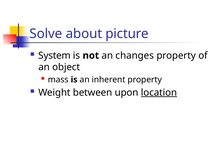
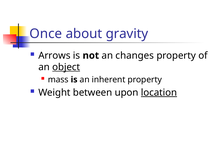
Solve: Solve -> Once
picture: picture -> gravity
System: System -> Arrows
object underline: none -> present
